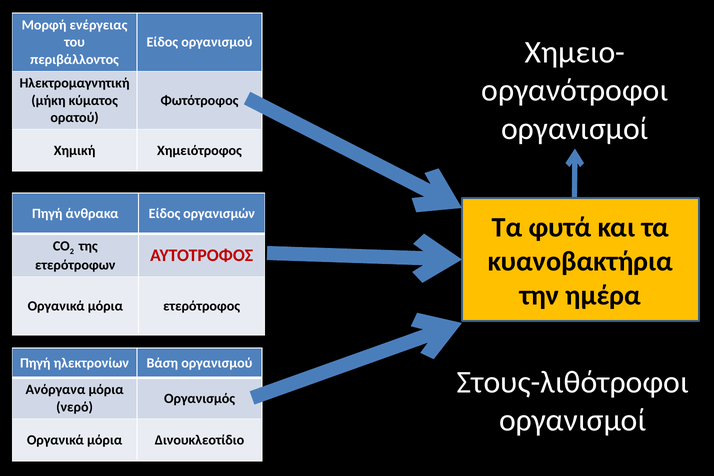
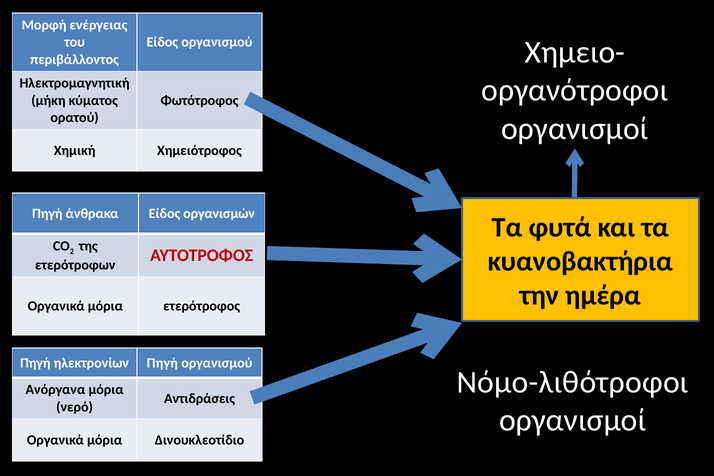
ηλεκτρονίων Βάση: Βάση -> Πηγή
Στους-λιθότροφοι: Στους-λιθότροφοι -> Νόμο-λιθότροφοι
Οργανισμός: Οργανισμός -> Αντιδράσεις
